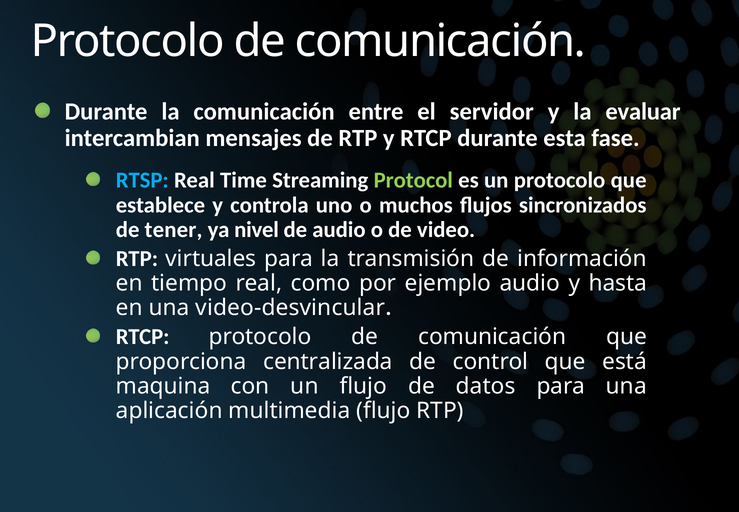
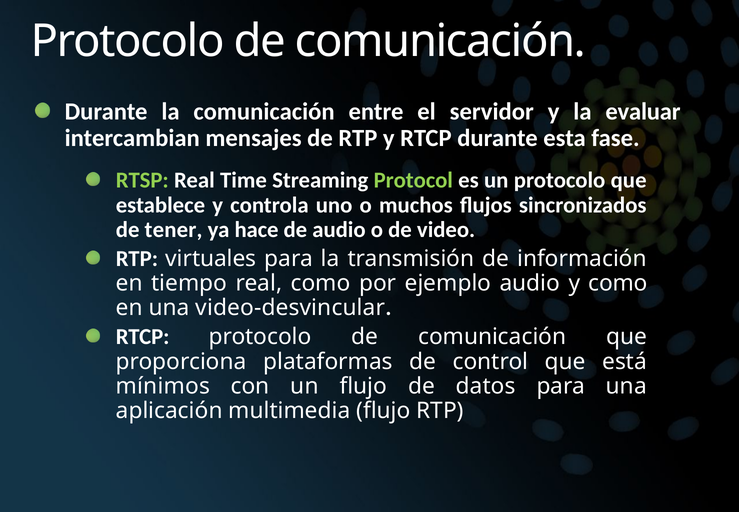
RTSP colour: light blue -> light green
nivel: nivel -> hace
y hasta: hasta -> como
centralizada: centralizada -> plataformas
maquina: maquina -> mínimos
